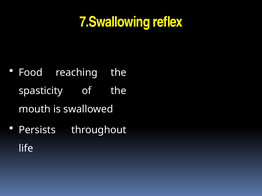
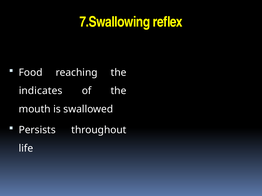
spasticity: spasticity -> indicates
